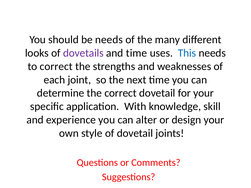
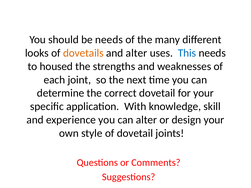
dovetails colour: purple -> orange
and time: time -> alter
to correct: correct -> housed
